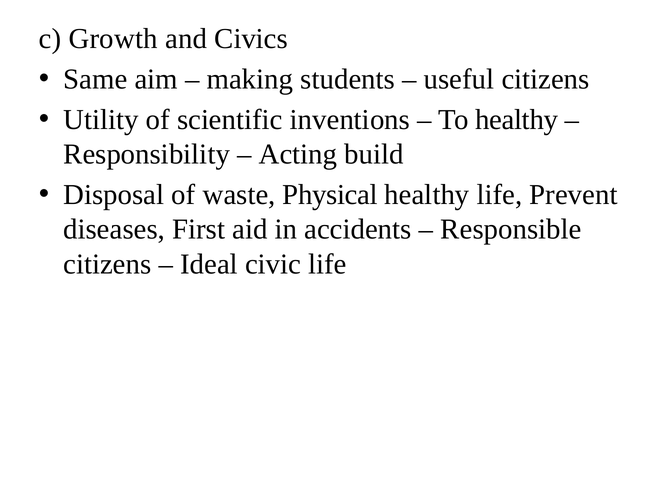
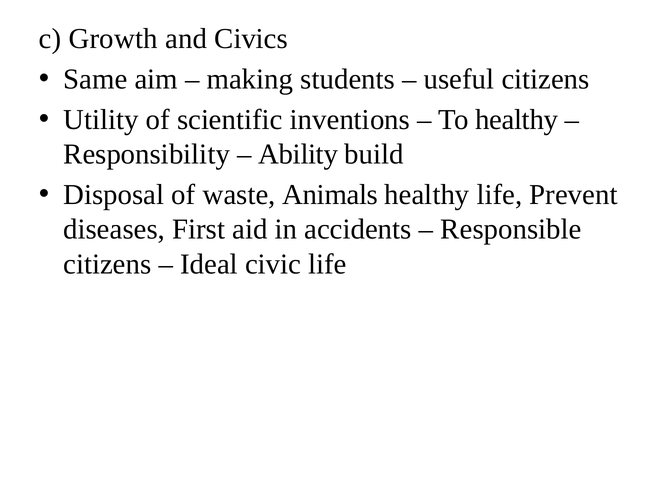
Acting: Acting -> Ability
Physical: Physical -> Animals
